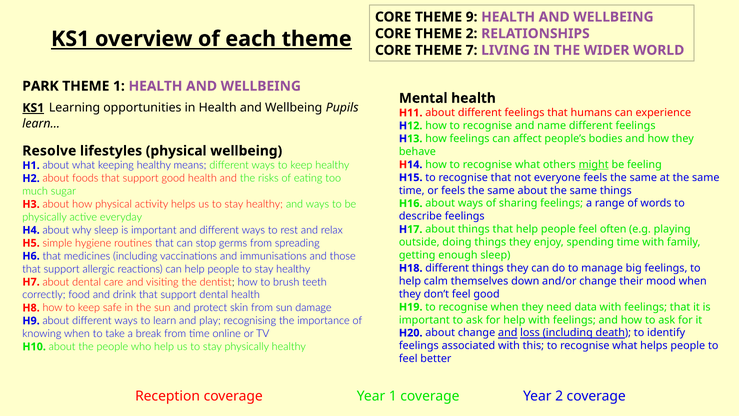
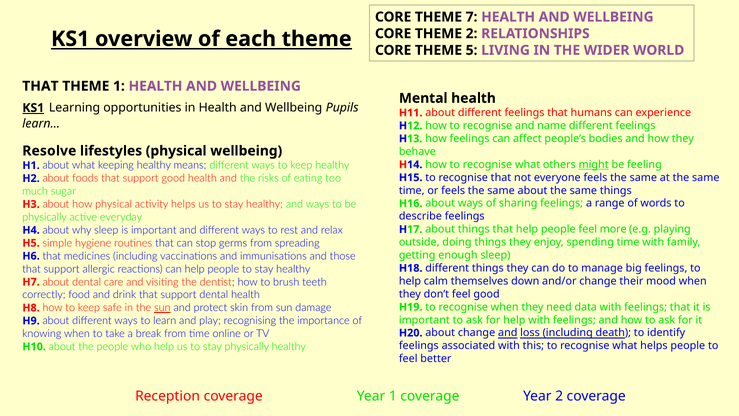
9: 9 -> 7
7: 7 -> 5
PARK at (41, 86): PARK -> THAT
often: often -> more
sun at (162, 308) underline: none -> present
